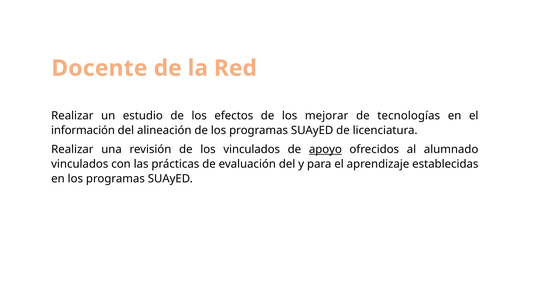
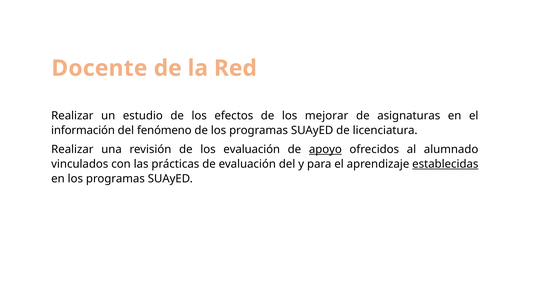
tecnologías: tecnologías -> asignaturas
alineación: alineación -> fenómeno
los vinculados: vinculados -> evaluación
establecidas underline: none -> present
